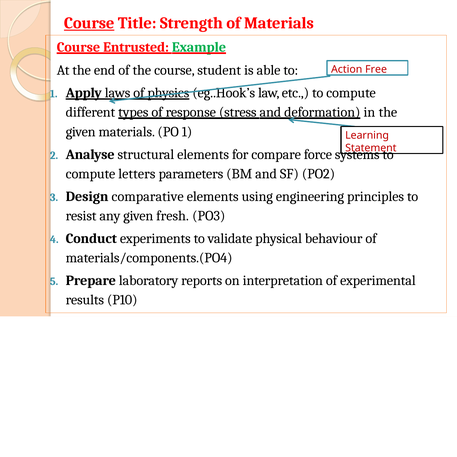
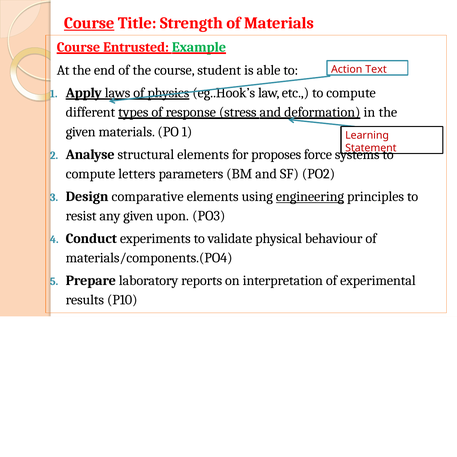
Free: Free -> Text
compare: compare -> proposes
engineering underline: none -> present
fresh: fresh -> upon
